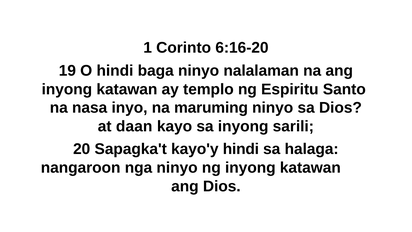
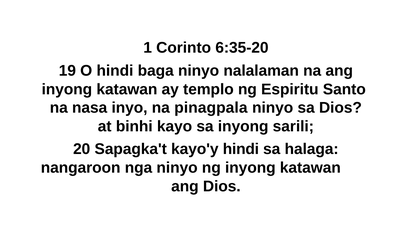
6:16-20: 6:16-20 -> 6:35-20
maruming: maruming -> pinagpala
daan: daan -> binhi
